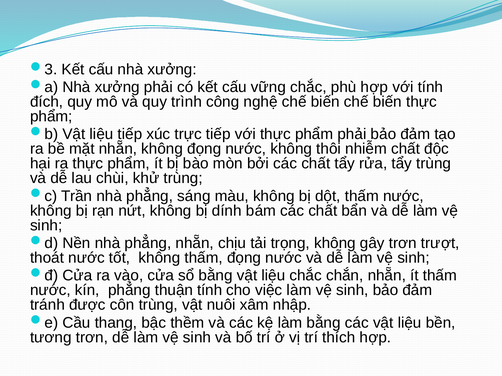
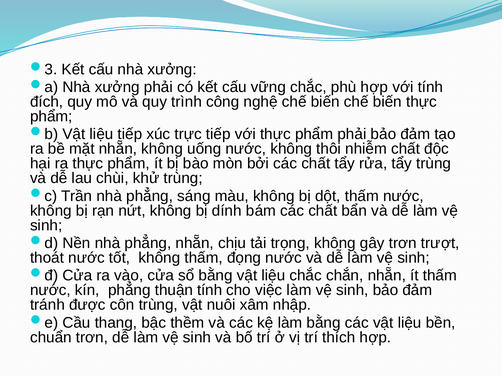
không đọng: đọng -> uống
tương: tương -> chuẩn
